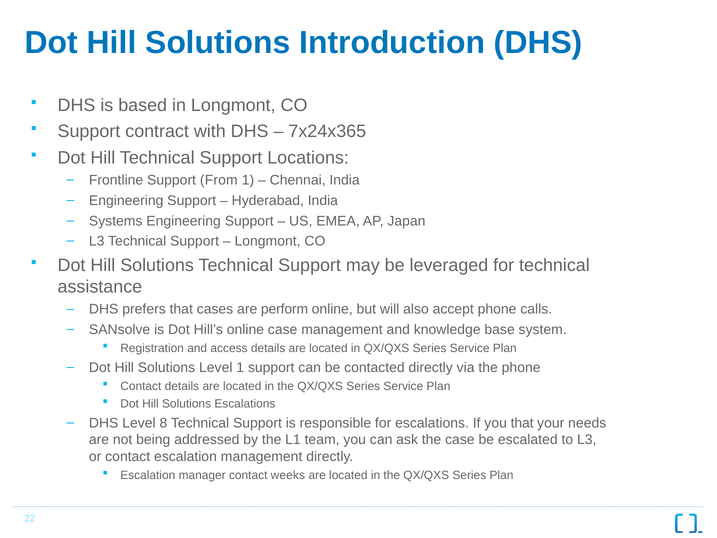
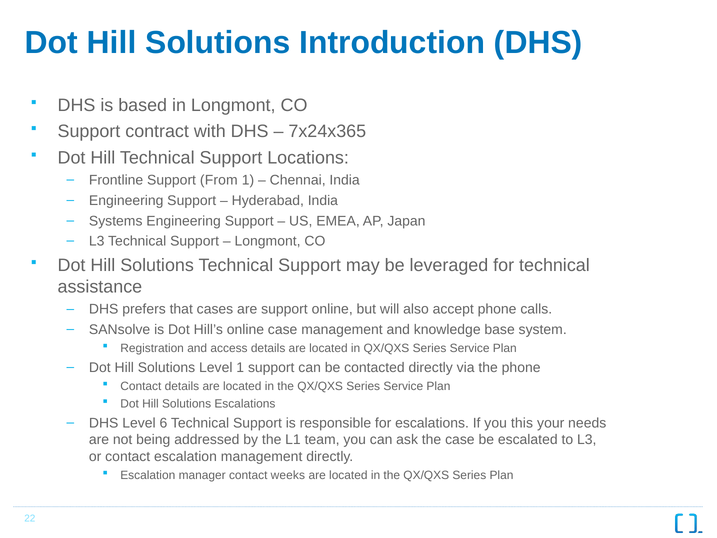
are perform: perform -> support
8: 8 -> 6
you that: that -> this
